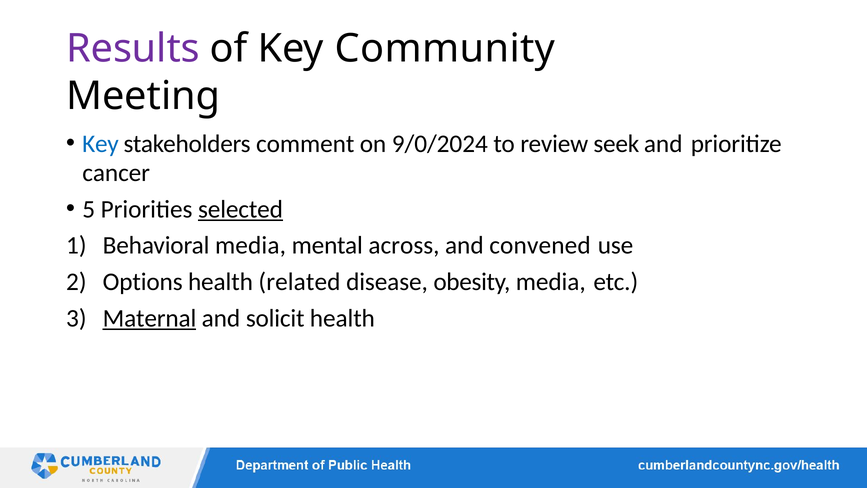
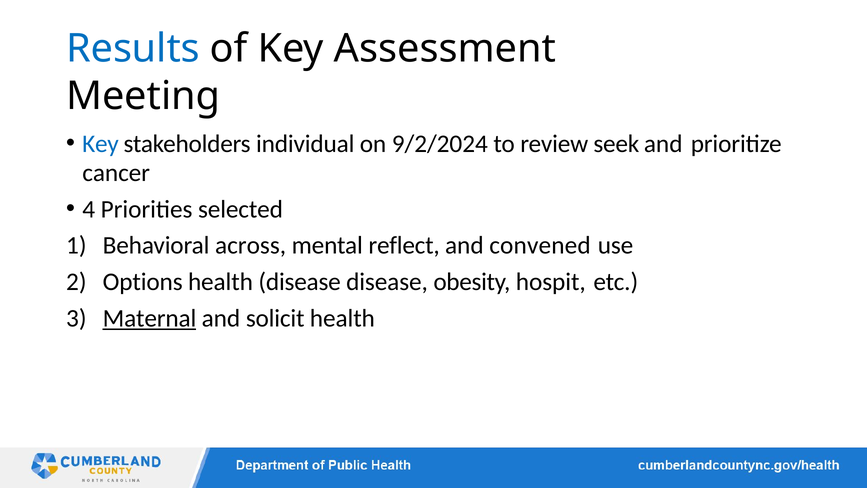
Results colour: purple -> blue
Community: Community -> Assessment
comment: comment -> individual
9/0/2024: 9/0/2024 -> 9/2/2024
5: 5 -> 4
selected underline: present -> none
Behavioral media: media -> across
across: across -> reflect
health related: related -> disease
obesity media: media -> hospit
